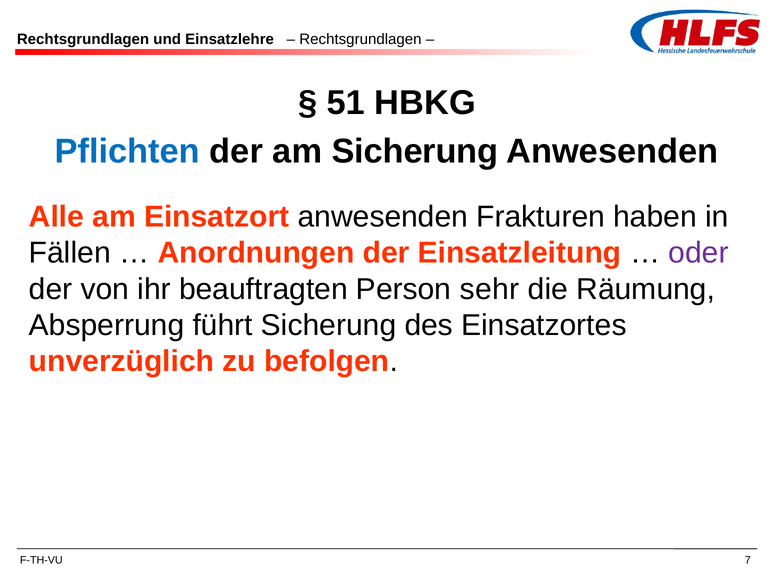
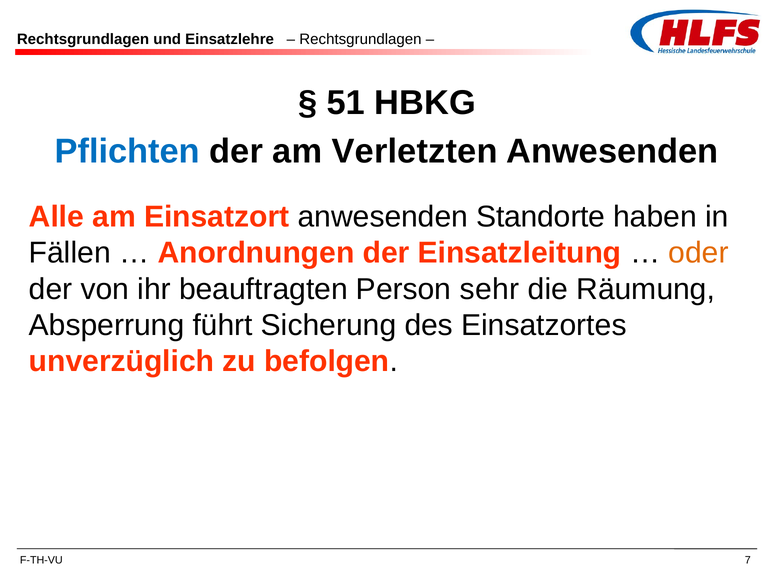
am Sicherung: Sicherung -> Verletzten
Frakturen: Frakturen -> Standorte
oder colour: purple -> orange
